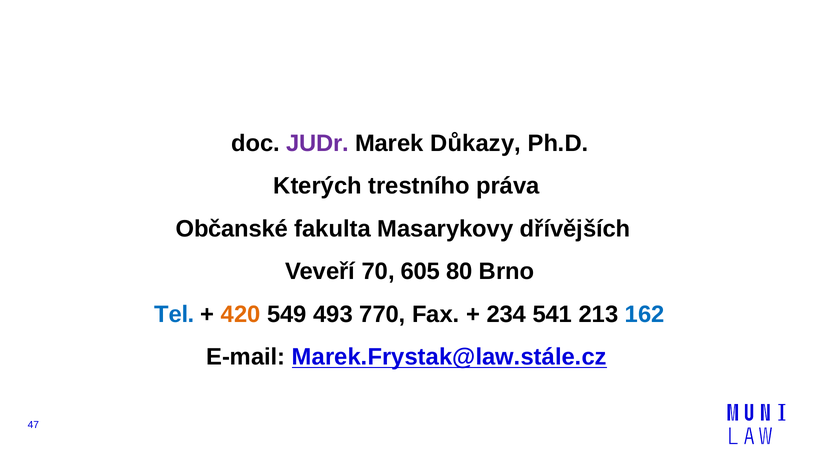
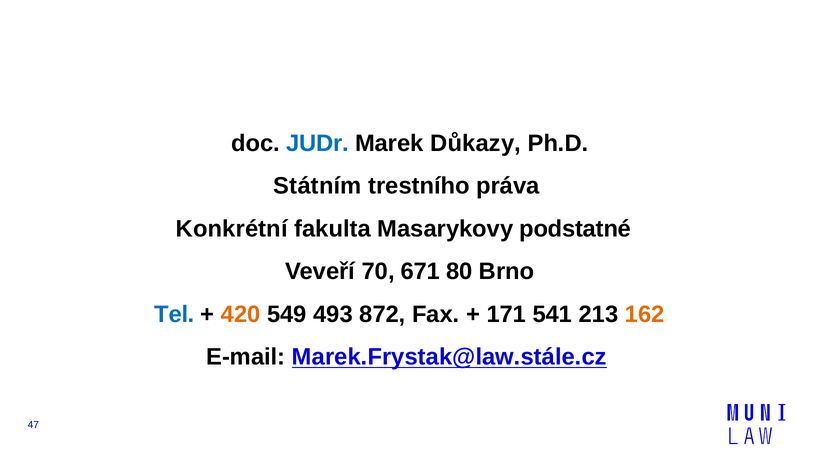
JUDr colour: purple -> blue
Kterých: Kterých -> Státním
Občanské: Občanské -> Konkrétní
dřívějších: dřívějších -> podstatné
605: 605 -> 671
770: 770 -> 872
234: 234 -> 171
162 colour: blue -> orange
